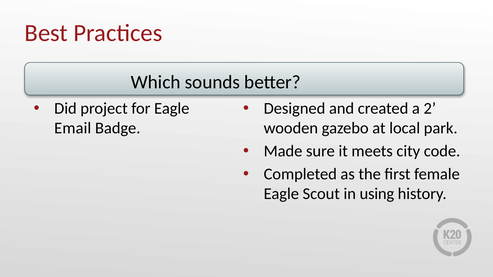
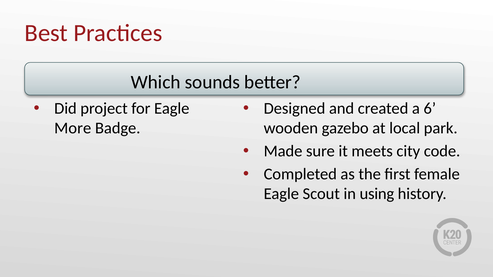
2: 2 -> 6
Email: Email -> More
